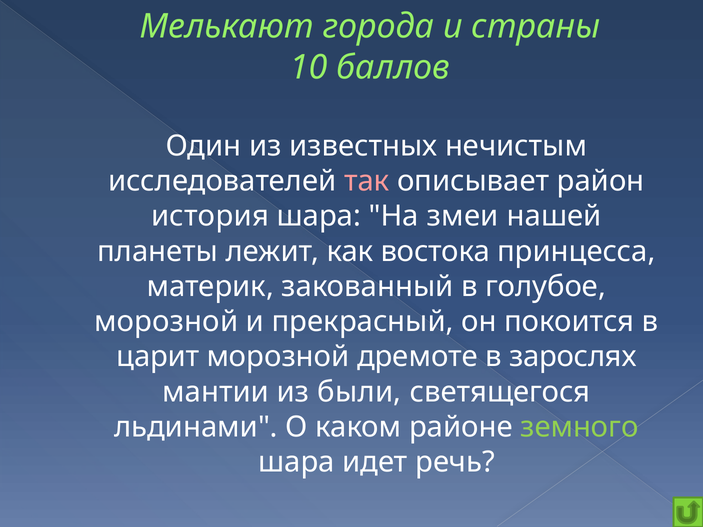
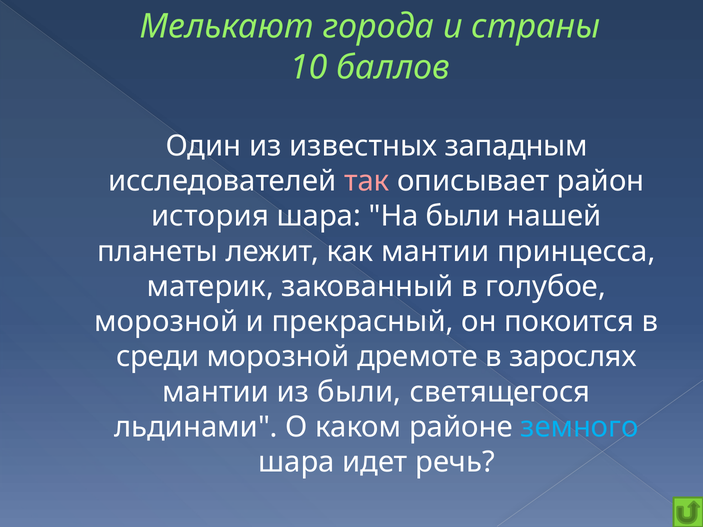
нечистым: нечистым -> западным
На змеи: змеи -> были
как востока: востока -> мантии
царит: царит -> среди
земного colour: light green -> light blue
